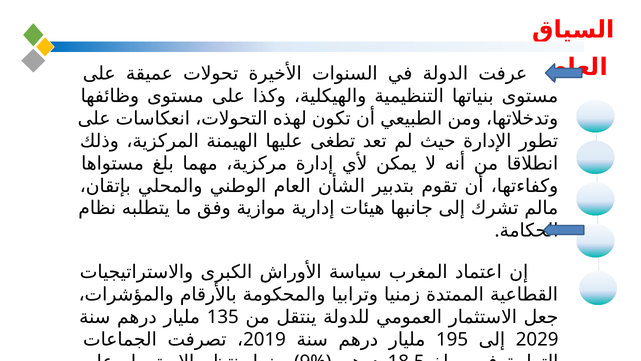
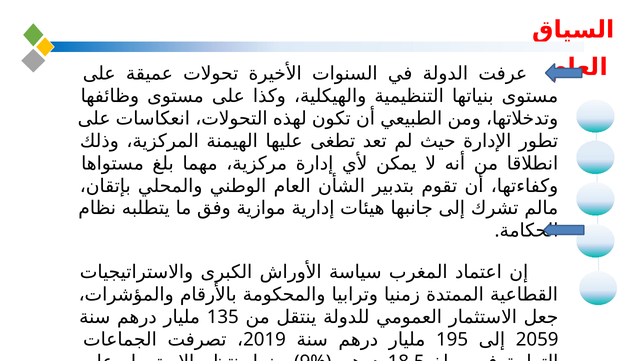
2029: 2029 -> 2059
